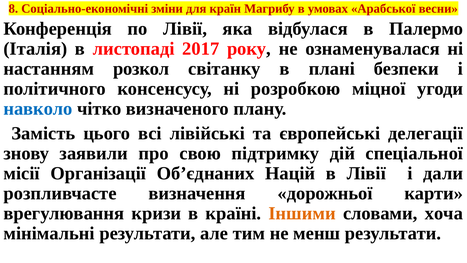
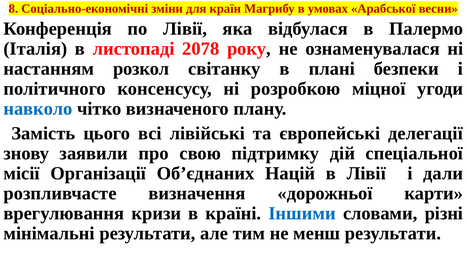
2017: 2017 -> 2078
Іншими colour: orange -> blue
хоча: хоча -> різні
